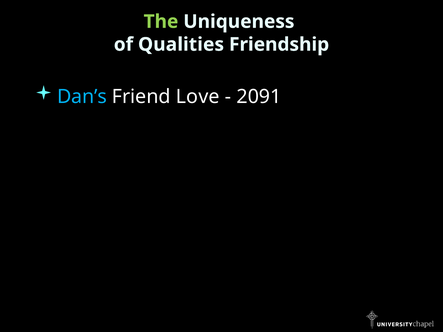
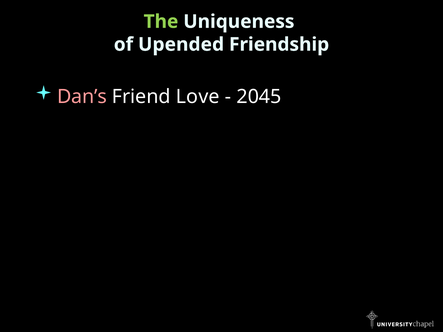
Qualities: Qualities -> Upended
Dan’s colour: light blue -> pink
2091: 2091 -> 2045
